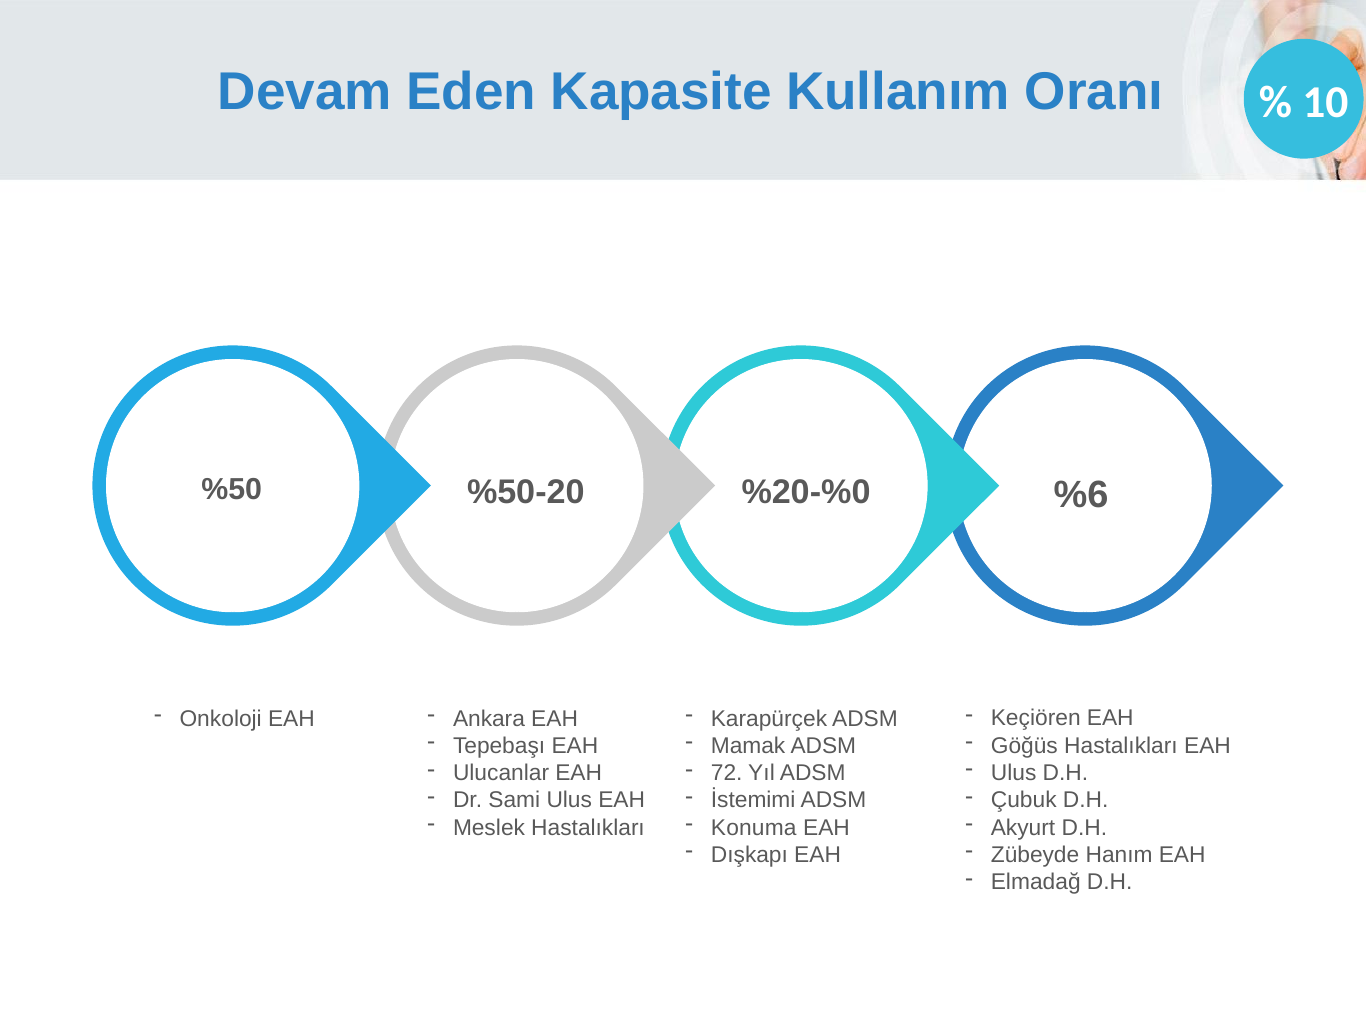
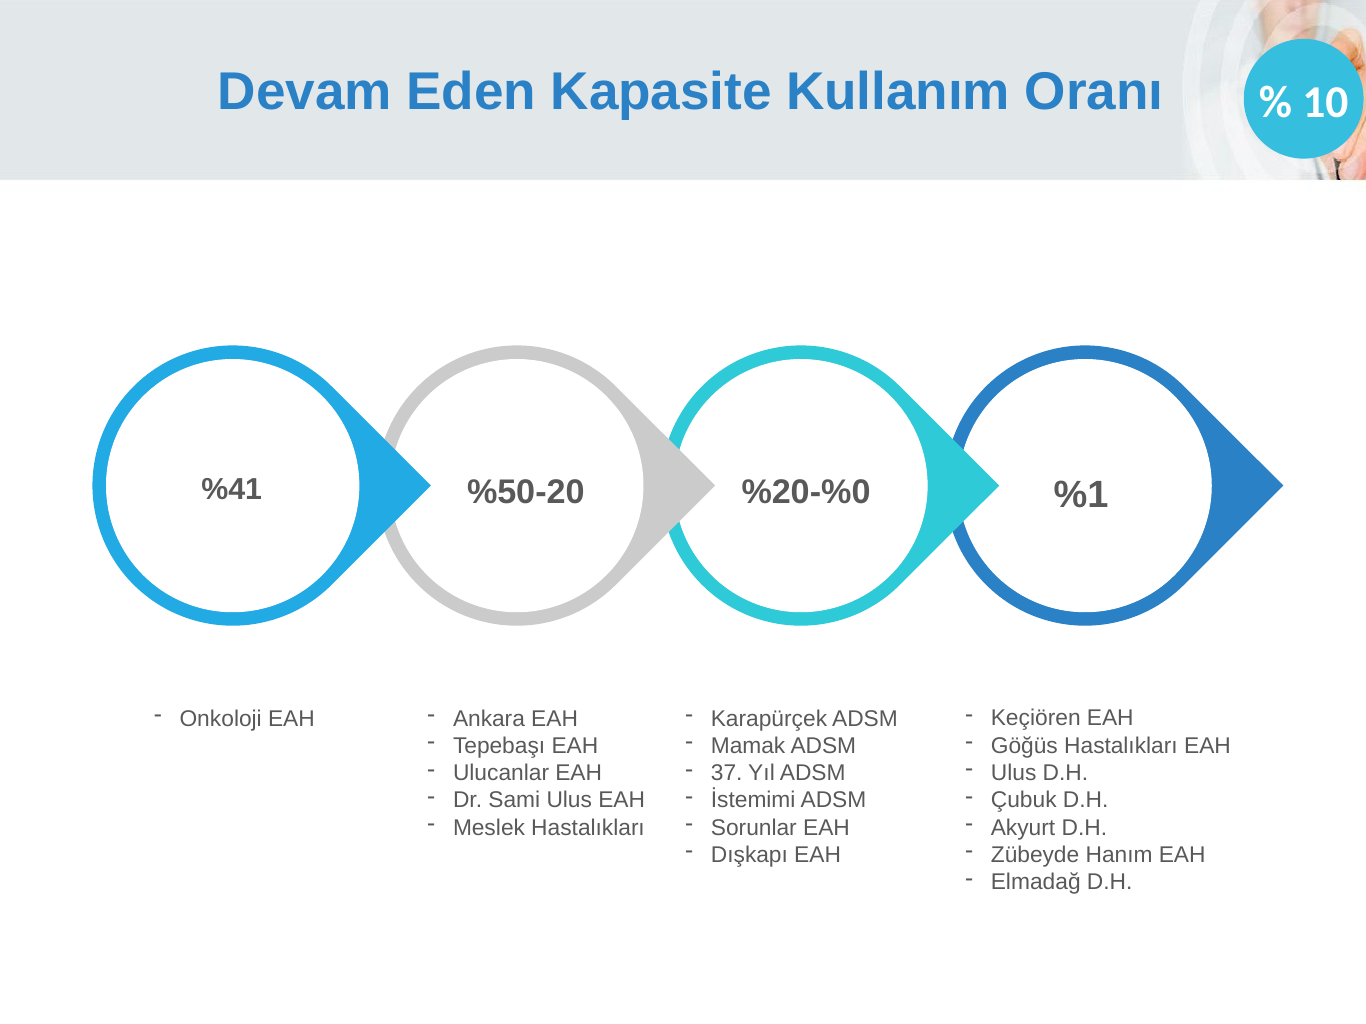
%50: %50 -> %41
%6: %6 -> %1
72: 72 -> 37
Konuma: Konuma -> Sorunlar
